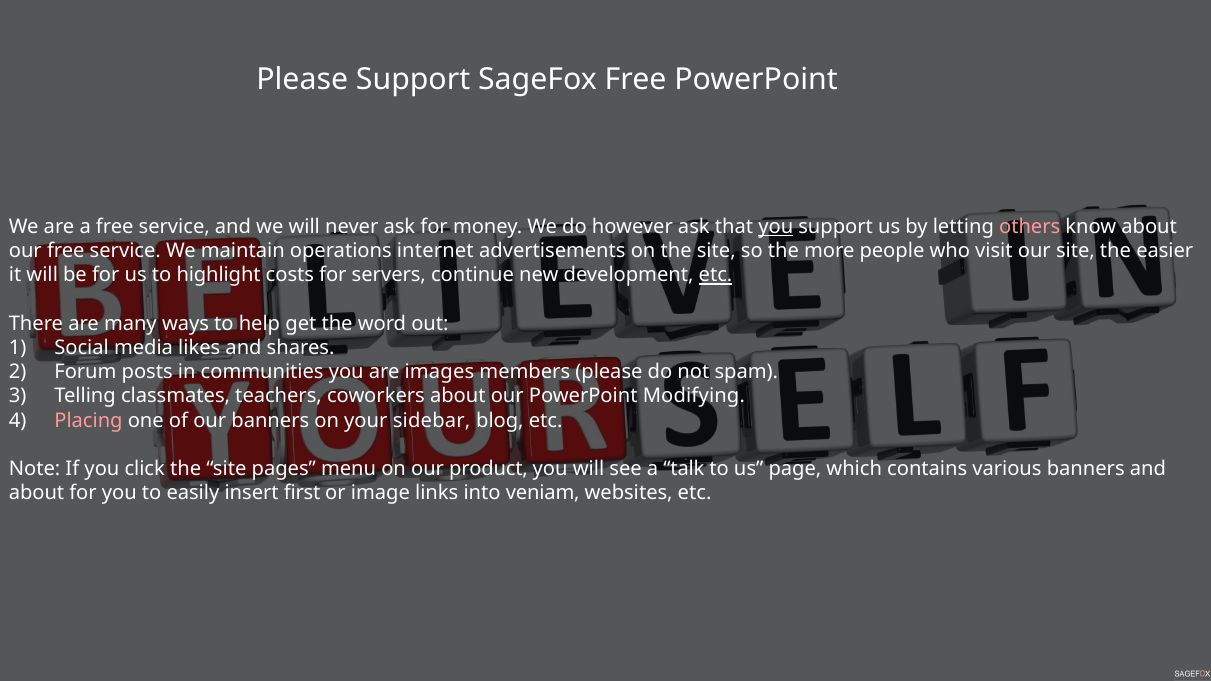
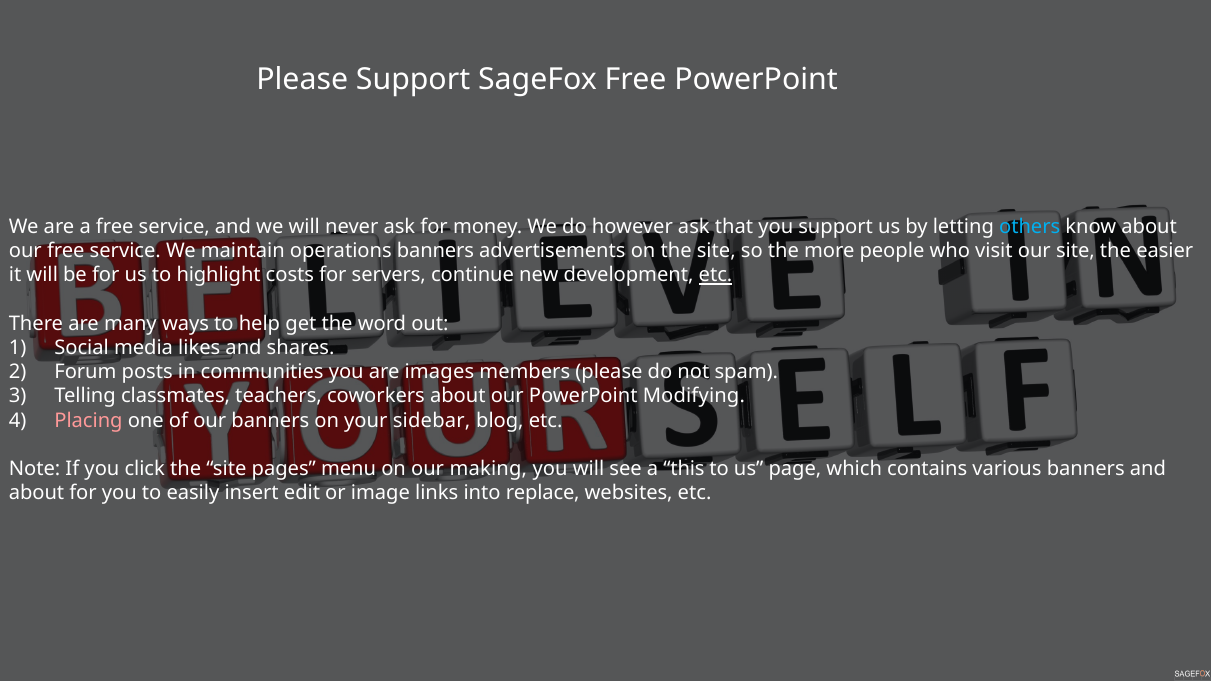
you at (776, 227) underline: present -> none
others colour: pink -> light blue
operations internet: internet -> banners
product: product -> making
talk: talk -> this
first: first -> edit
veniam: veniam -> replace
